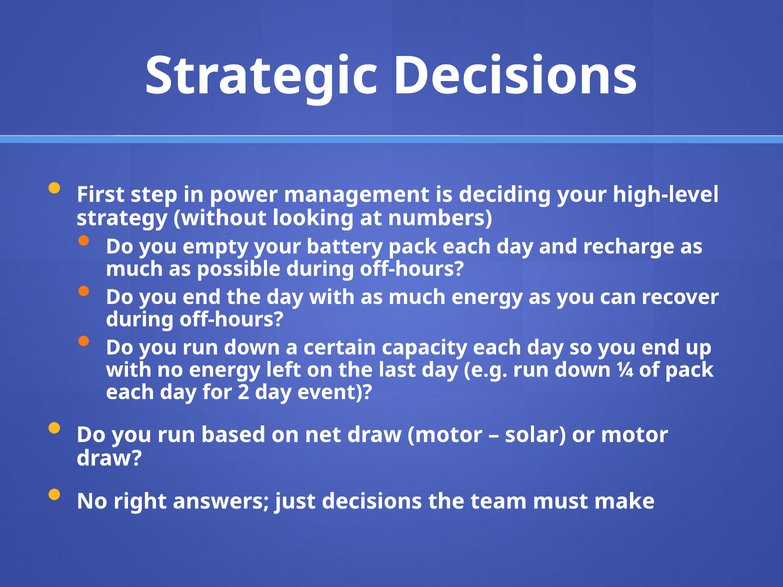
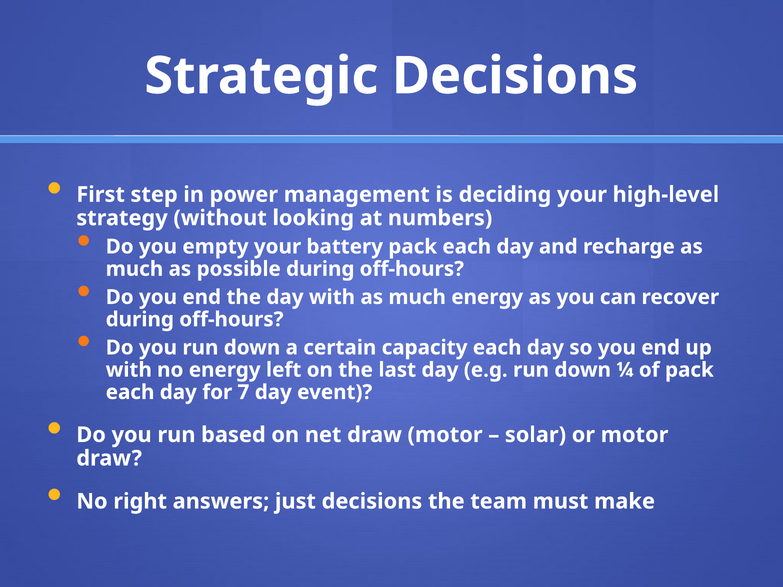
2: 2 -> 7
